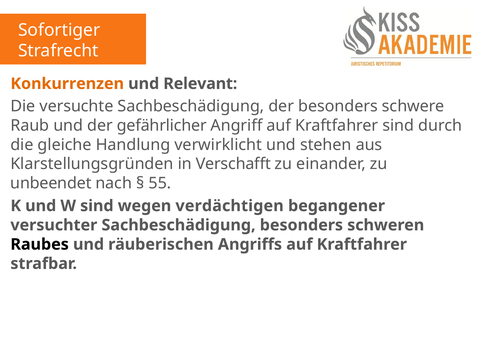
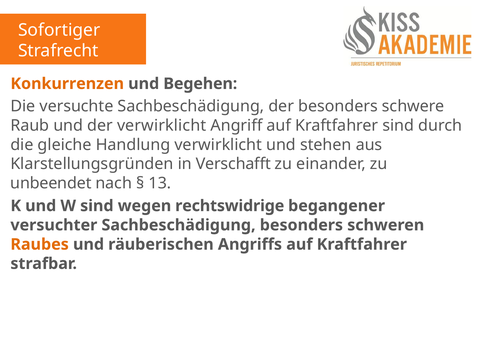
Relevant: Relevant -> Begehen
der gefährlicher: gefährlicher -> verwirklicht
55: 55 -> 13
verdächtigen: verdächtigen -> rechtswidrige
Raubes colour: black -> orange
